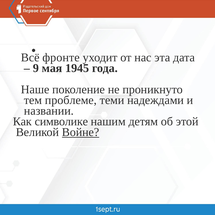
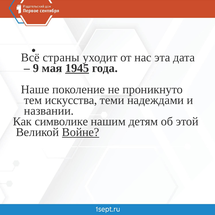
фронте: фронте -> страны
1945 underline: none -> present
проблеме: проблеме -> искусства
